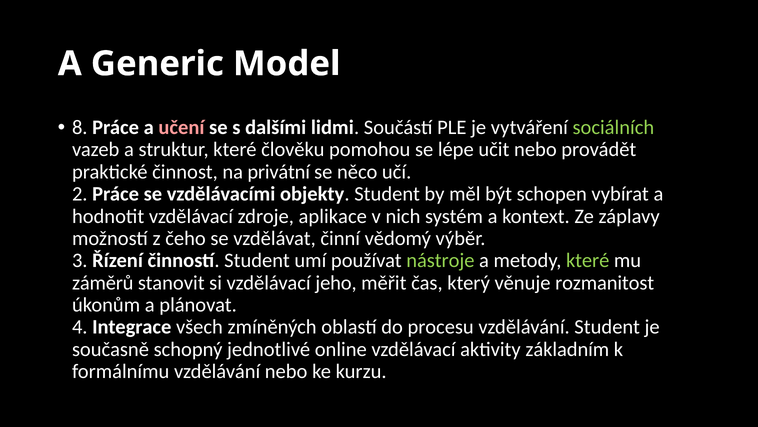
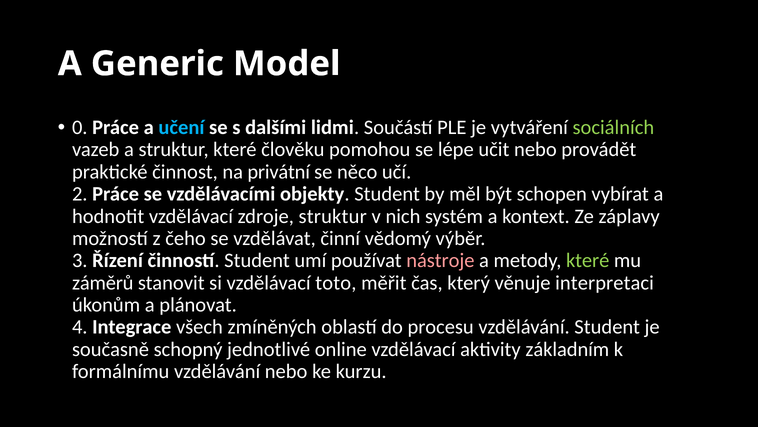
8: 8 -> 0
učení colour: pink -> light blue
zdroje aplikace: aplikace -> struktur
nástroje colour: light green -> pink
jeho: jeho -> toto
rozmanitost: rozmanitost -> interpretaci
